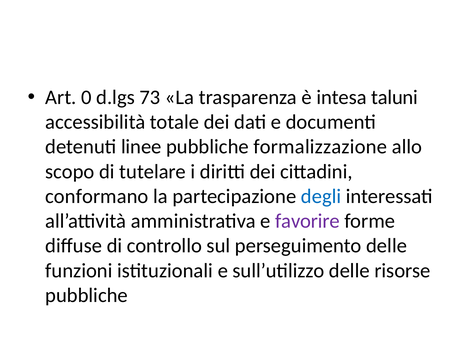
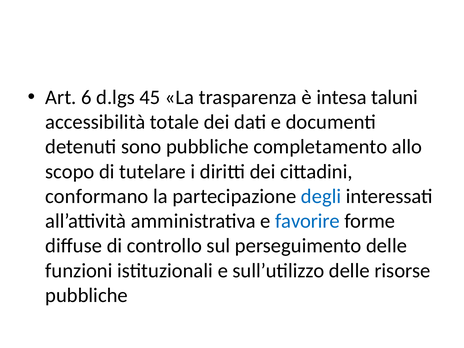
0: 0 -> 6
73: 73 -> 45
linee: linee -> sono
formalizzazione: formalizzazione -> completamento
favorire colour: purple -> blue
